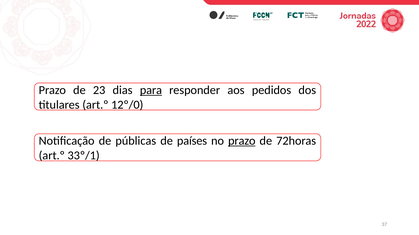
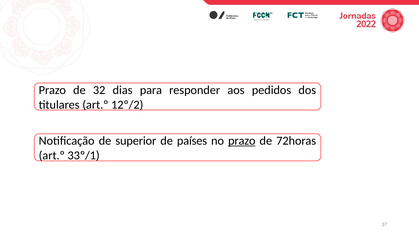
23: 23 -> 32
para underline: present -> none
12º/0: 12º/0 -> 12º/2
públicas: públicas -> superior
